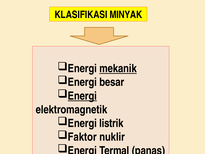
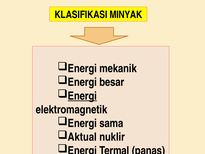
mekanik underline: present -> none
listrik: listrik -> sama
Faktor: Faktor -> Aktual
